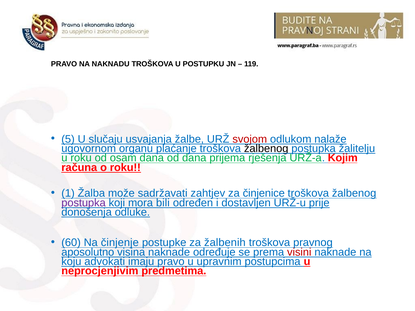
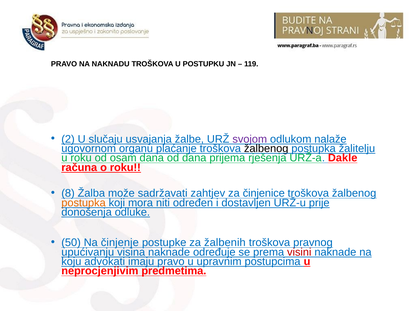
5: 5 -> 2
svojom colour: red -> purple
Kojim: Kojim -> Dakle
1: 1 -> 8
postupka at (84, 203) colour: purple -> orange
bili: bili -> niti
60: 60 -> 50
aposolutno: aposolutno -> upućivanju
